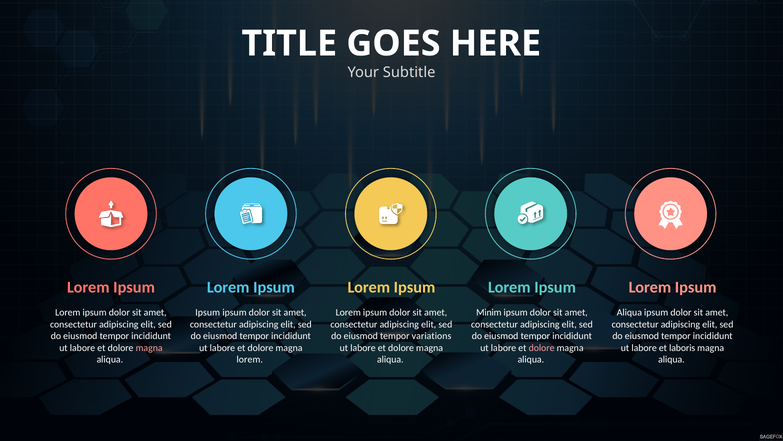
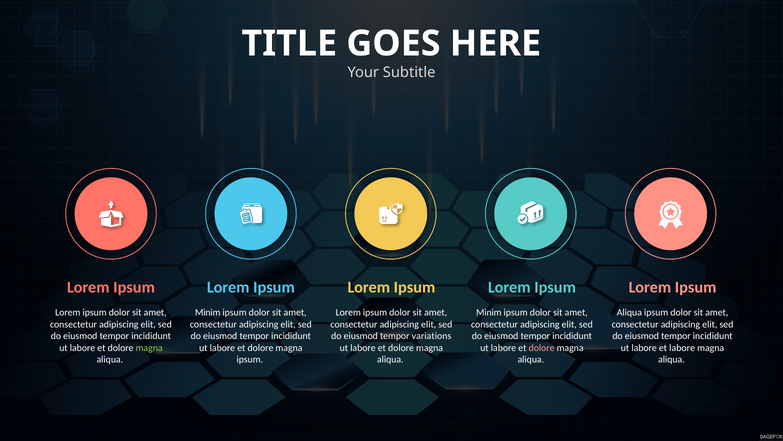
Ipsum at (208, 312): Ipsum -> Minim
magna at (149, 347) colour: pink -> light green
et laboris: laboris -> labore
lorem at (250, 359): lorem -> ipsum
